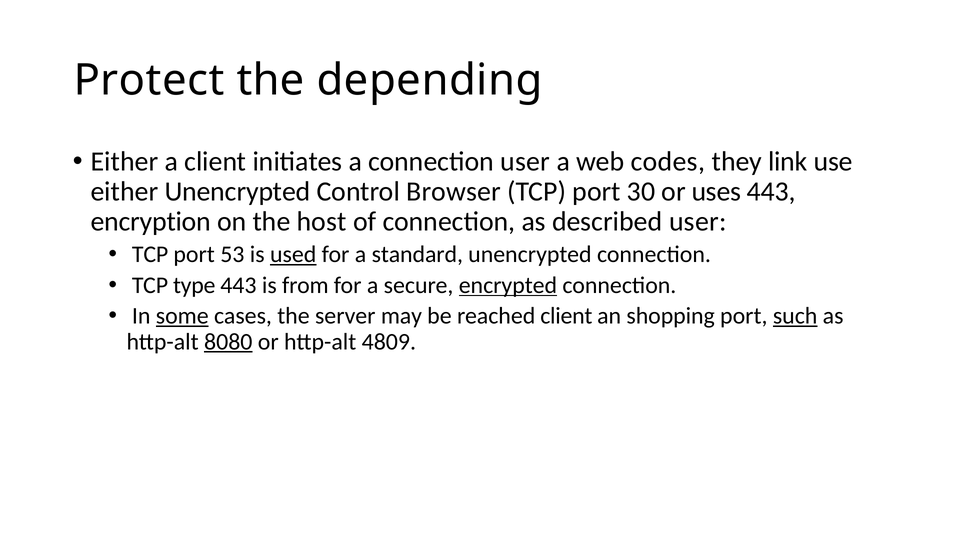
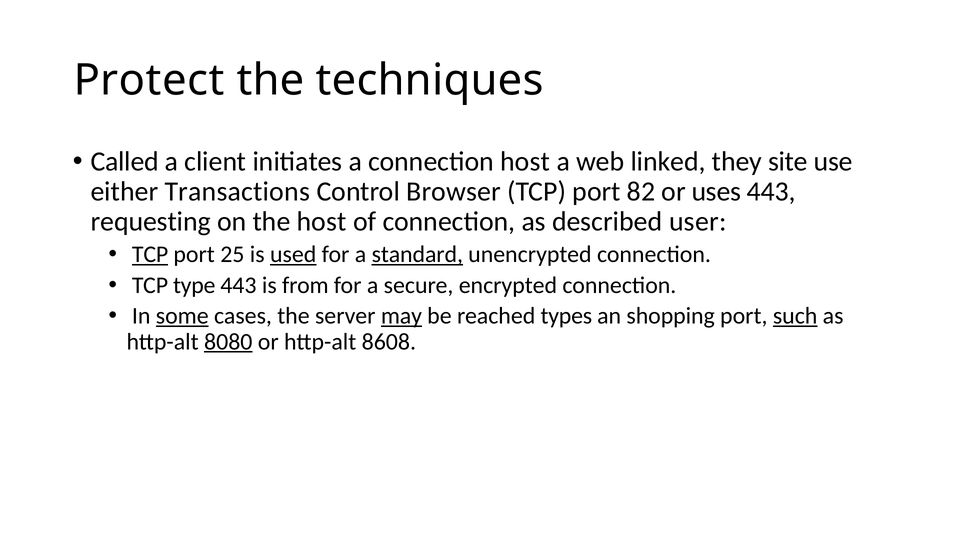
depending: depending -> techniques
Either at (125, 161): Either -> Called
connection user: user -> host
codes: codes -> linked
link: link -> site
either Unencrypted: Unencrypted -> Transactions
30: 30 -> 82
encryption: encryption -> requesting
TCP at (150, 255) underline: none -> present
53: 53 -> 25
standard underline: none -> present
encrypted underline: present -> none
may underline: none -> present
reached client: client -> types
4809: 4809 -> 8608
